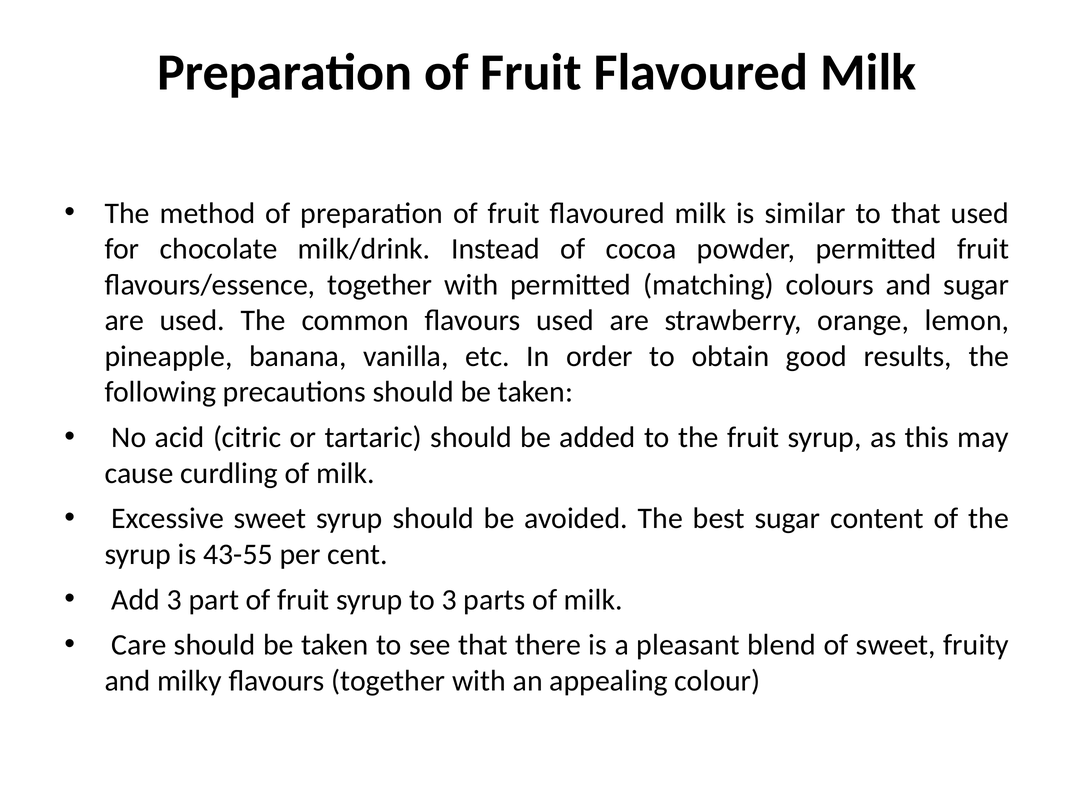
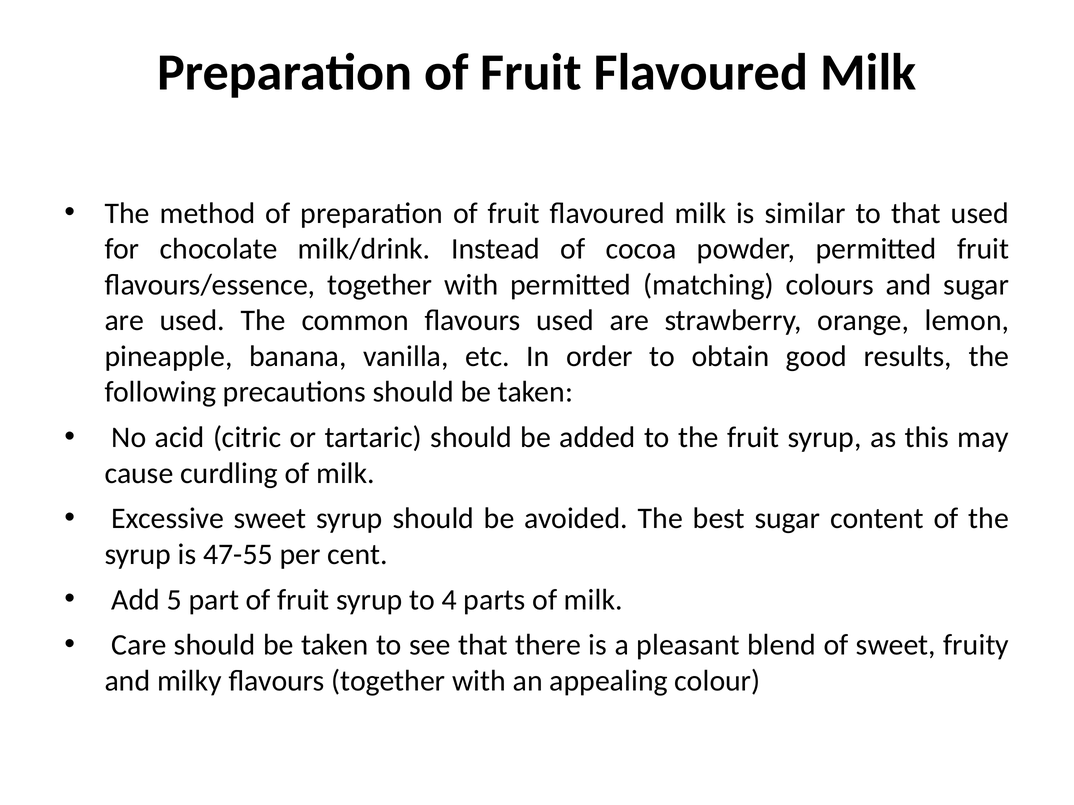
43-55: 43-55 -> 47-55
Add 3: 3 -> 5
to 3: 3 -> 4
